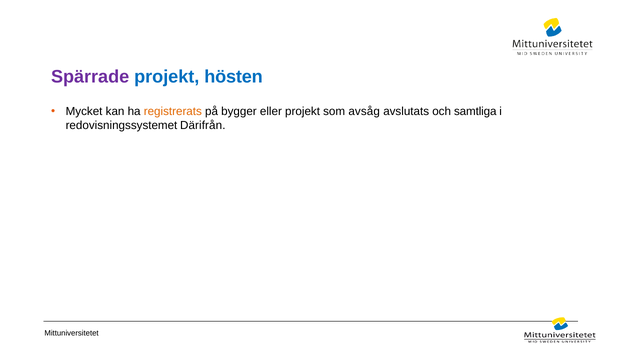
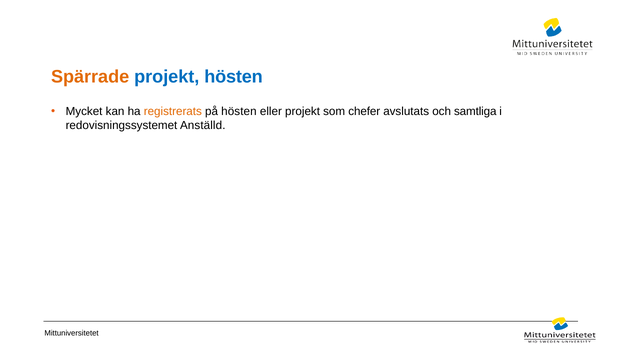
Spärrade colour: purple -> orange
på bygger: bygger -> hösten
avsåg: avsåg -> chefer
Därifrån: Därifrån -> Anställd
